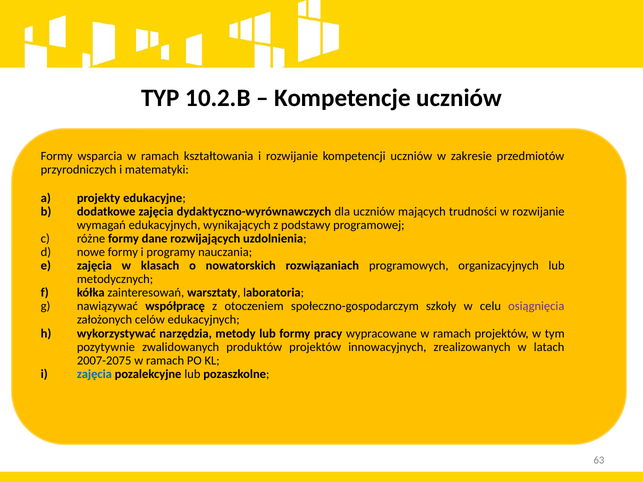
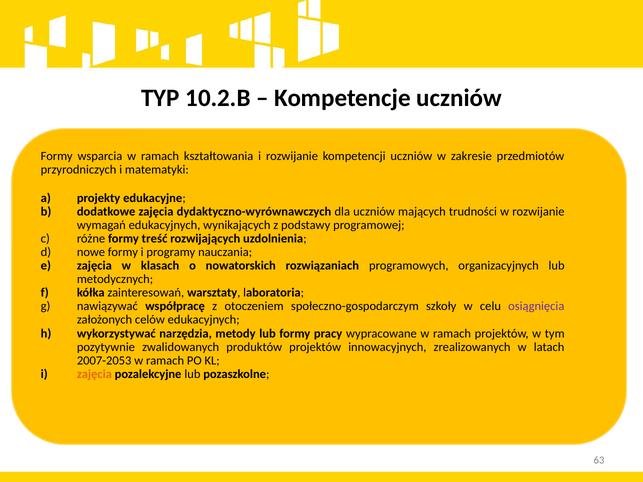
dane: dane -> treść
2007-2075: 2007-2075 -> 2007-2053
zajęcia at (94, 374) colour: blue -> orange
